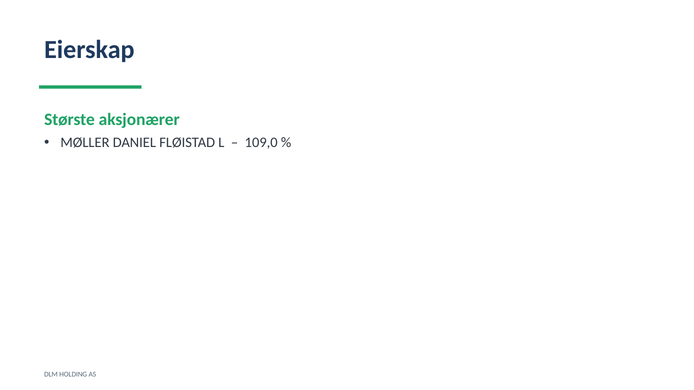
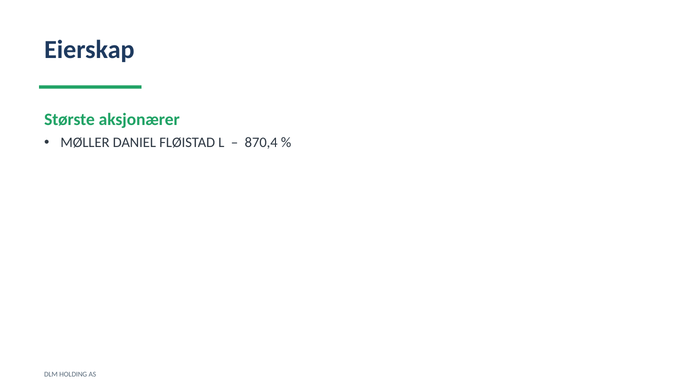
109,0: 109,0 -> 870,4
